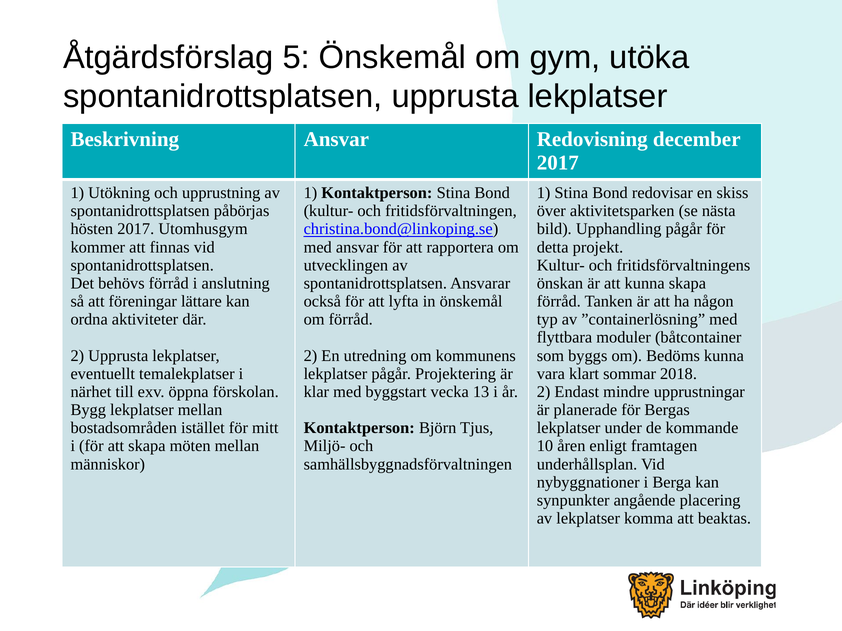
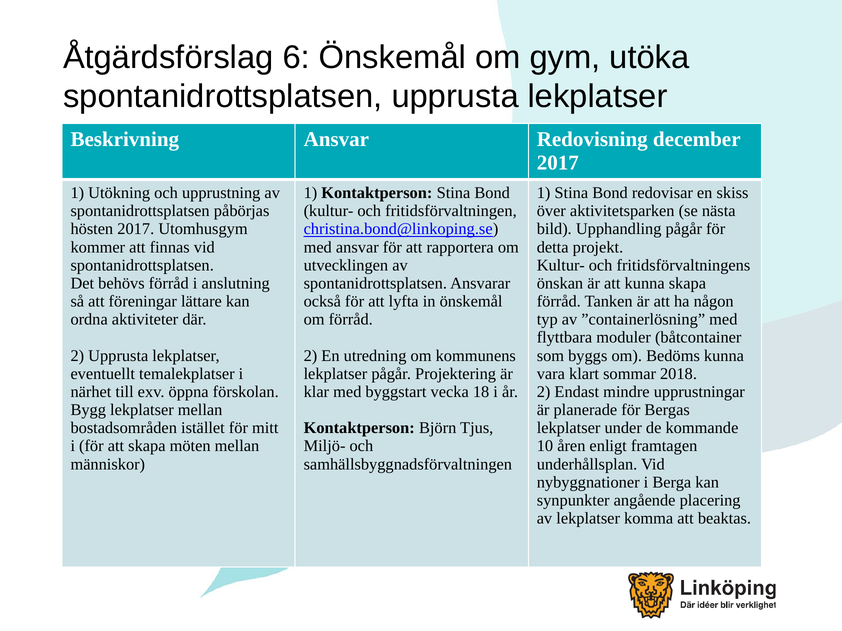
5: 5 -> 6
13: 13 -> 18
